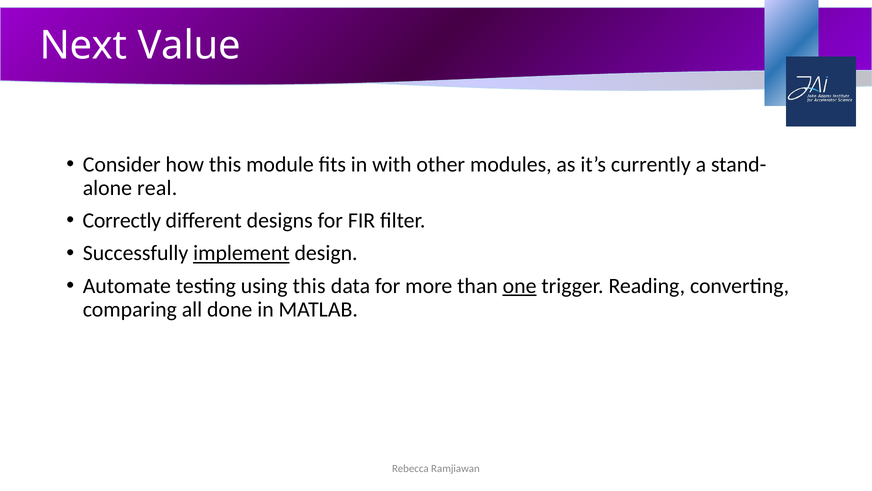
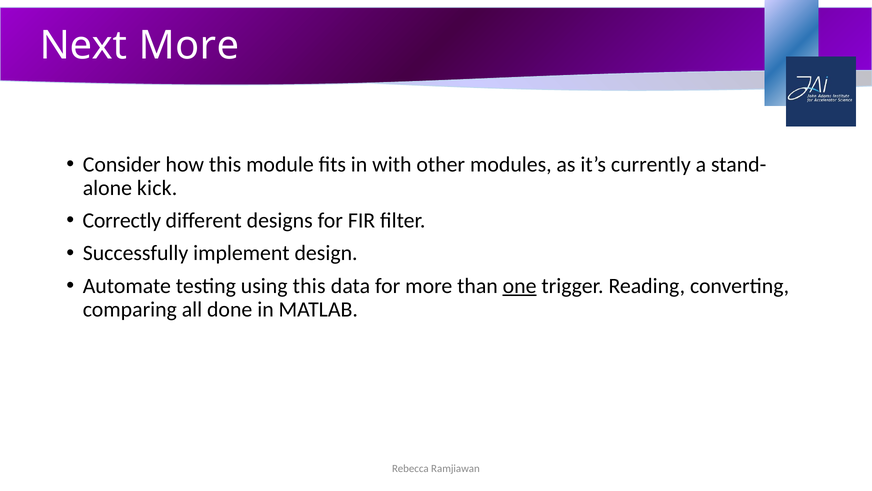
Next Value: Value -> More
real: real -> kick
implement underline: present -> none
